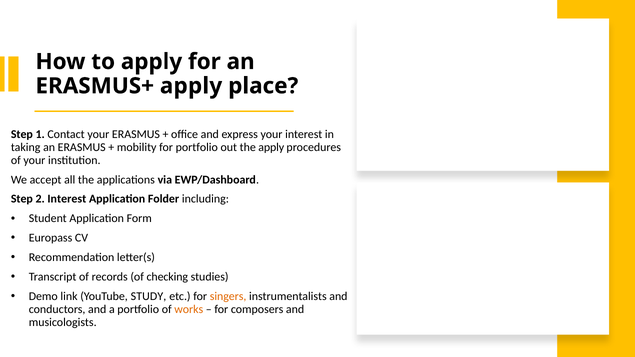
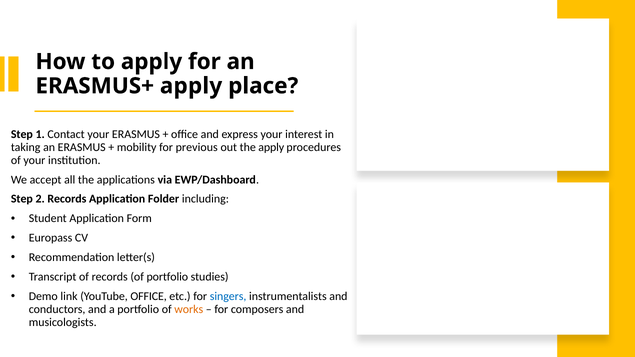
for portfolio: portfolio -> previous
2 Interest: Interest -> Records
of checking: checking -> portfolio
YouTube STUDY: STUDY -> OFFICE
singers colour: orange -> blue
